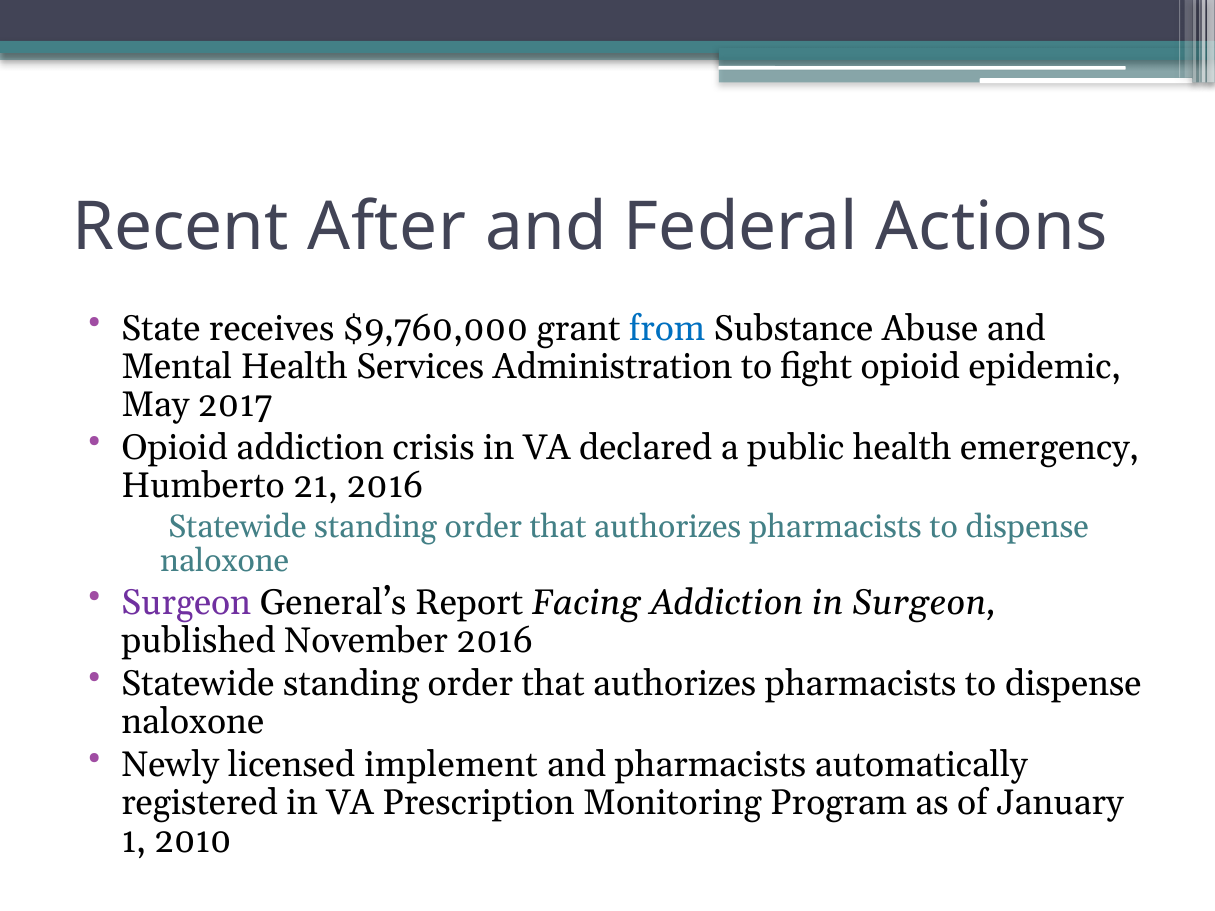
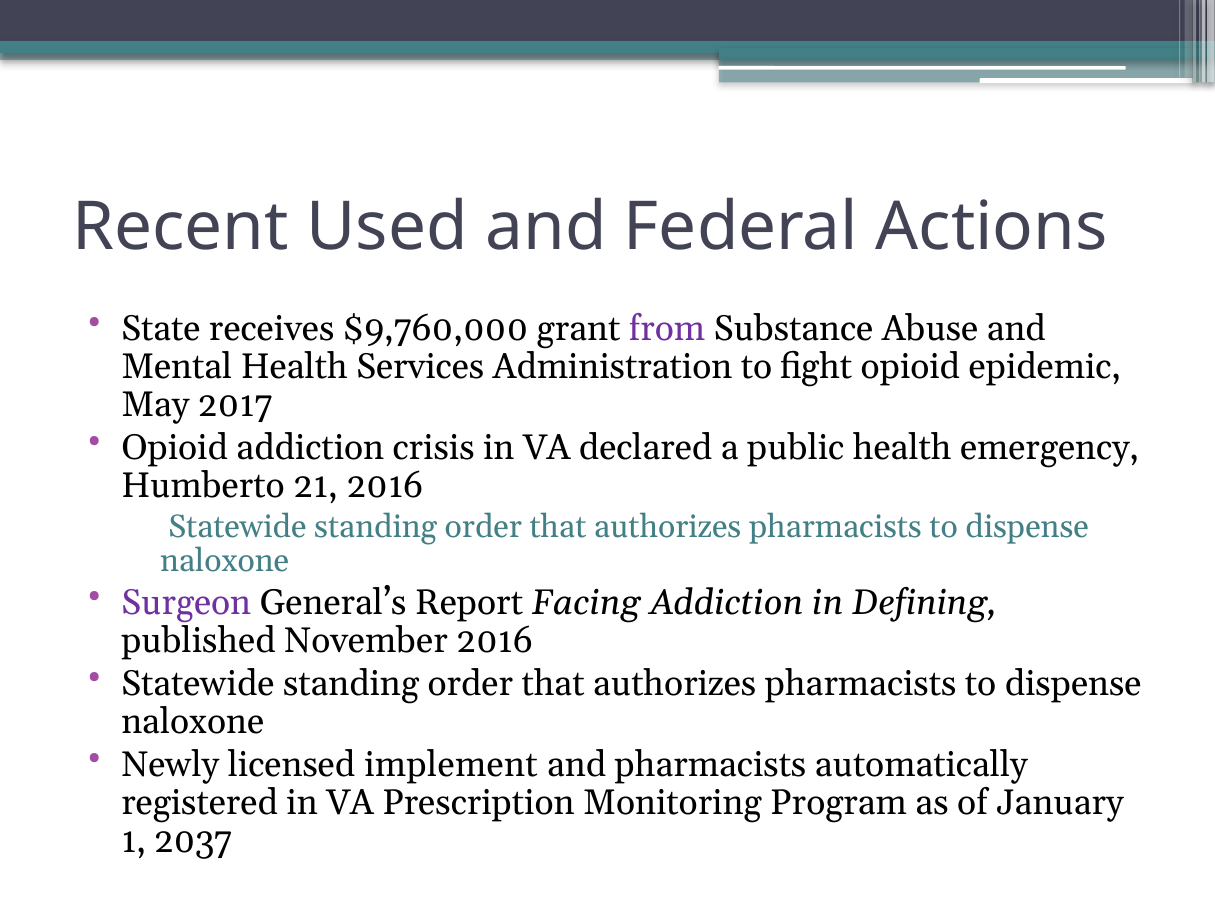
After: After -> Used
from colour: blue -> purple
in Surgeon: Surgeon -> Defining
2010: 2010 -> 2037
